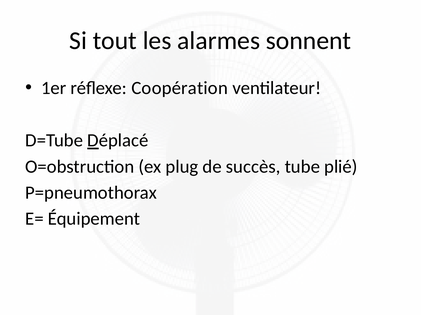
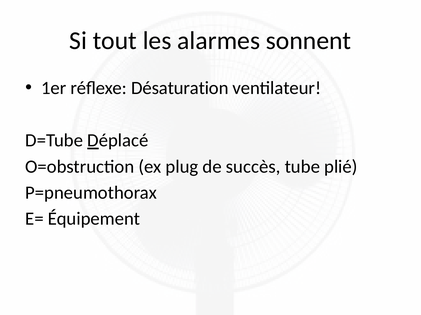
Coopération: Coopération -> Désaturation
